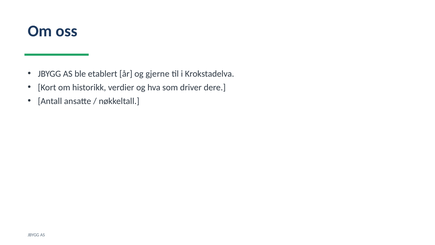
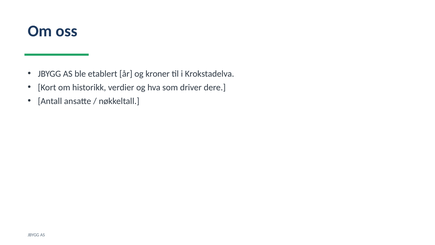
gjerne: gjerne -> kroner
